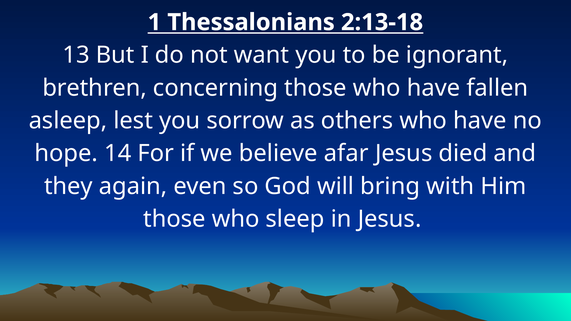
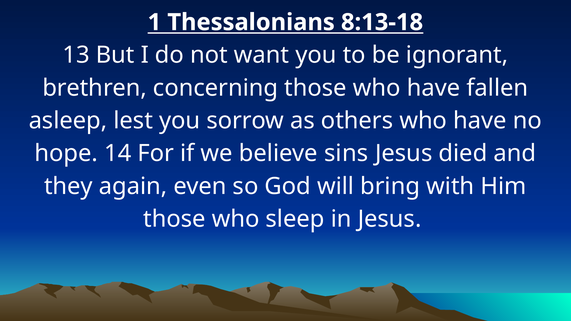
2:13-18: 2:13-18 -> 8:13-18
afar: afar -> sins
